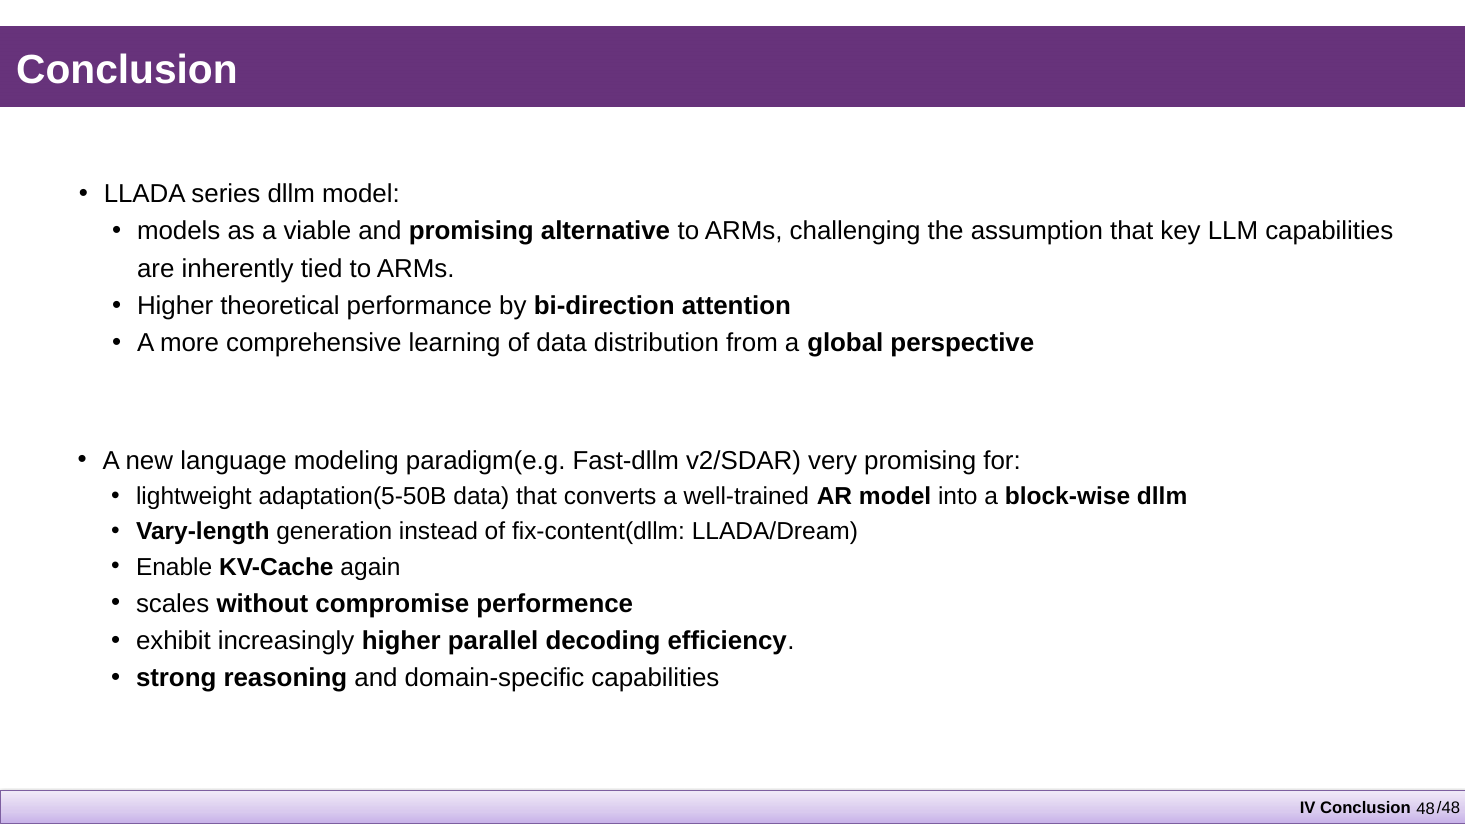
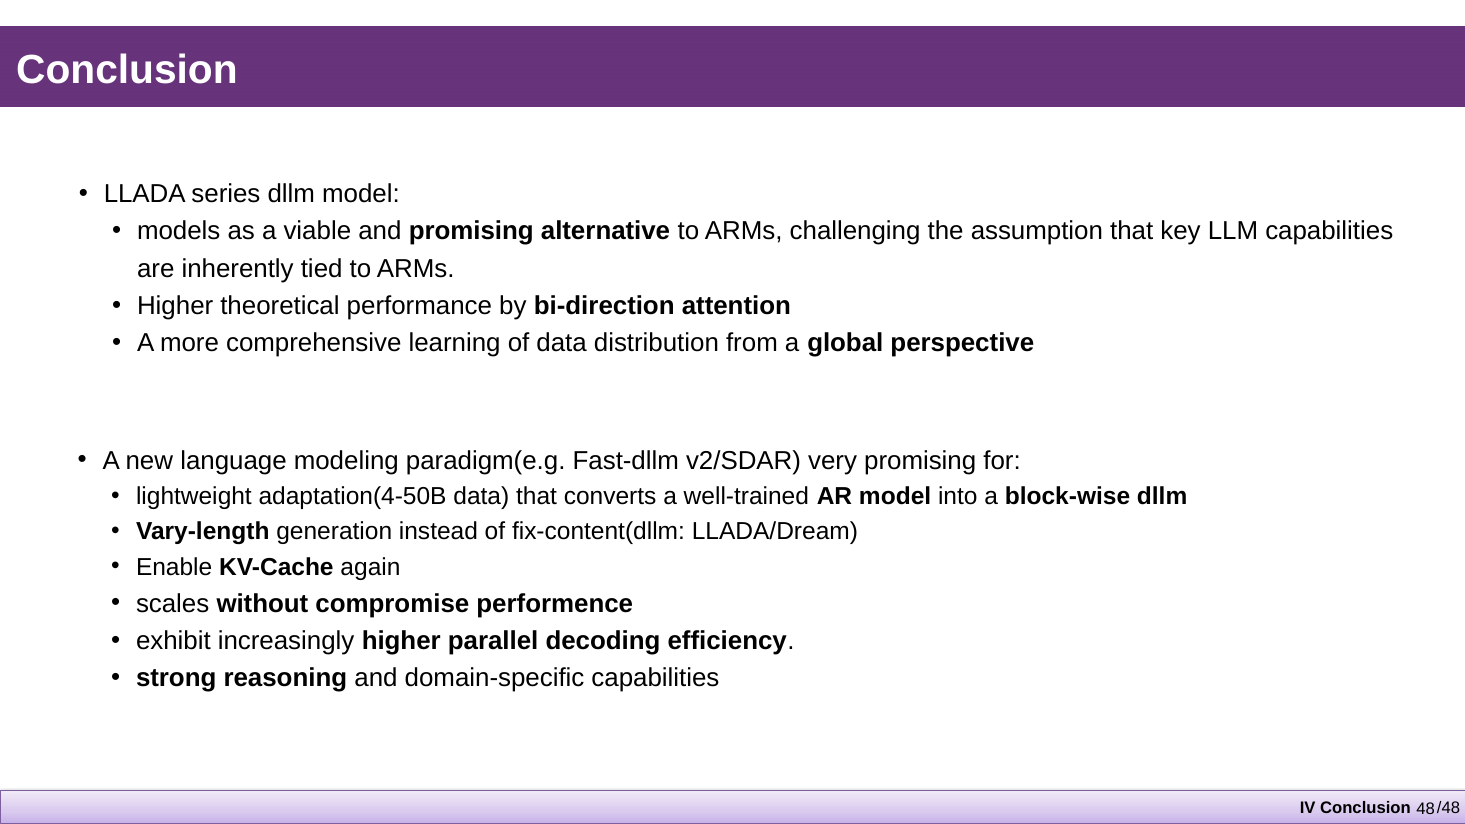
adaptation(5-50B: adaptation(5-50B -> adaptation(4-50B
